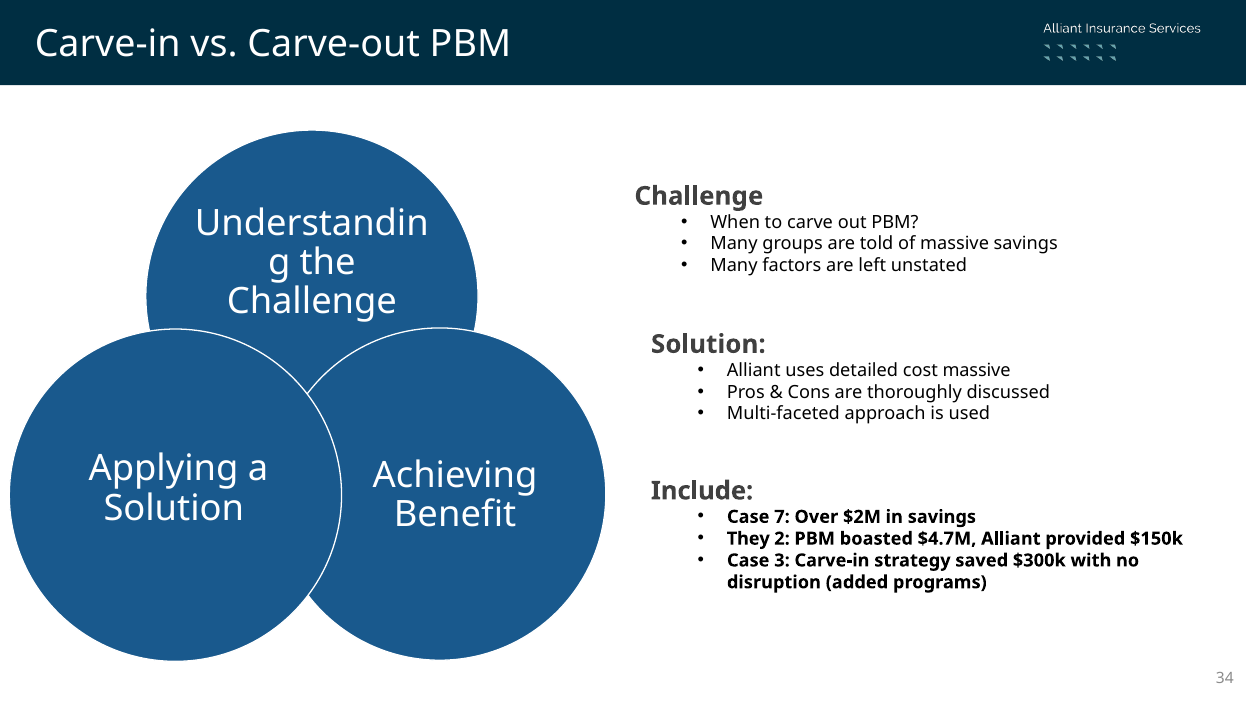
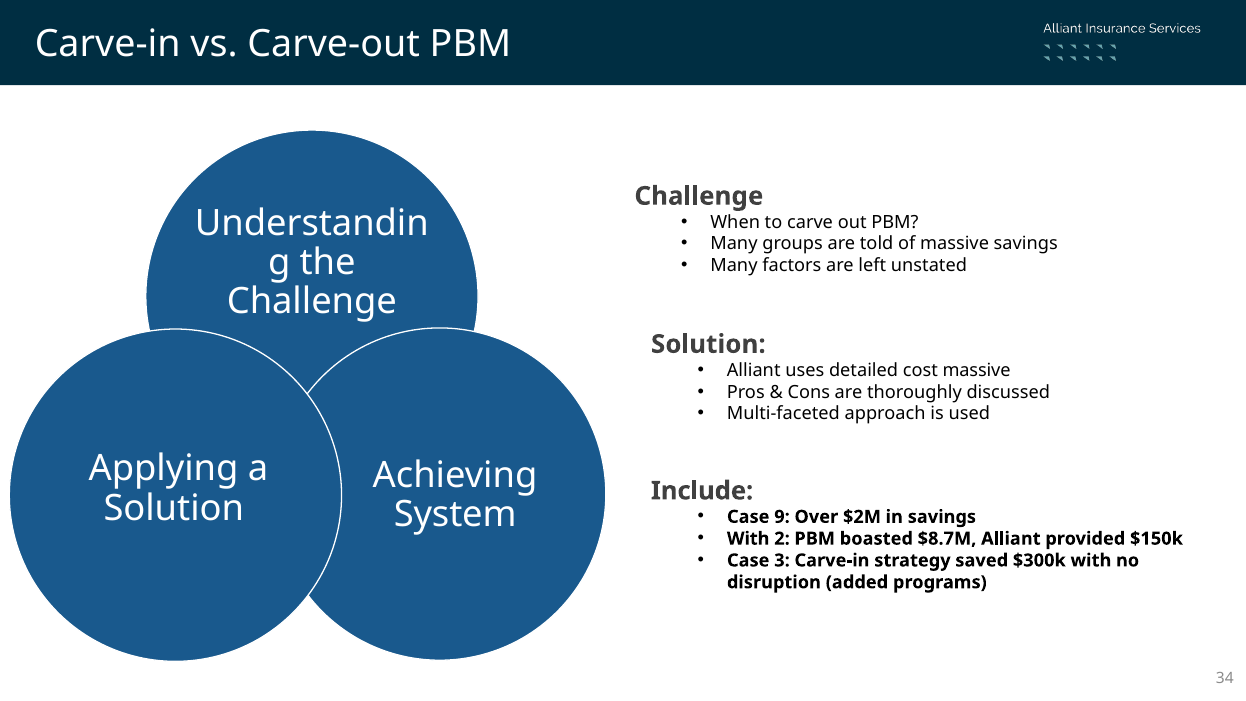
Benefit: Benefit -> System
7: 7 -> 9
They at (748, 539): They -> With
$4.7M: $4.7M -> $8.7M
